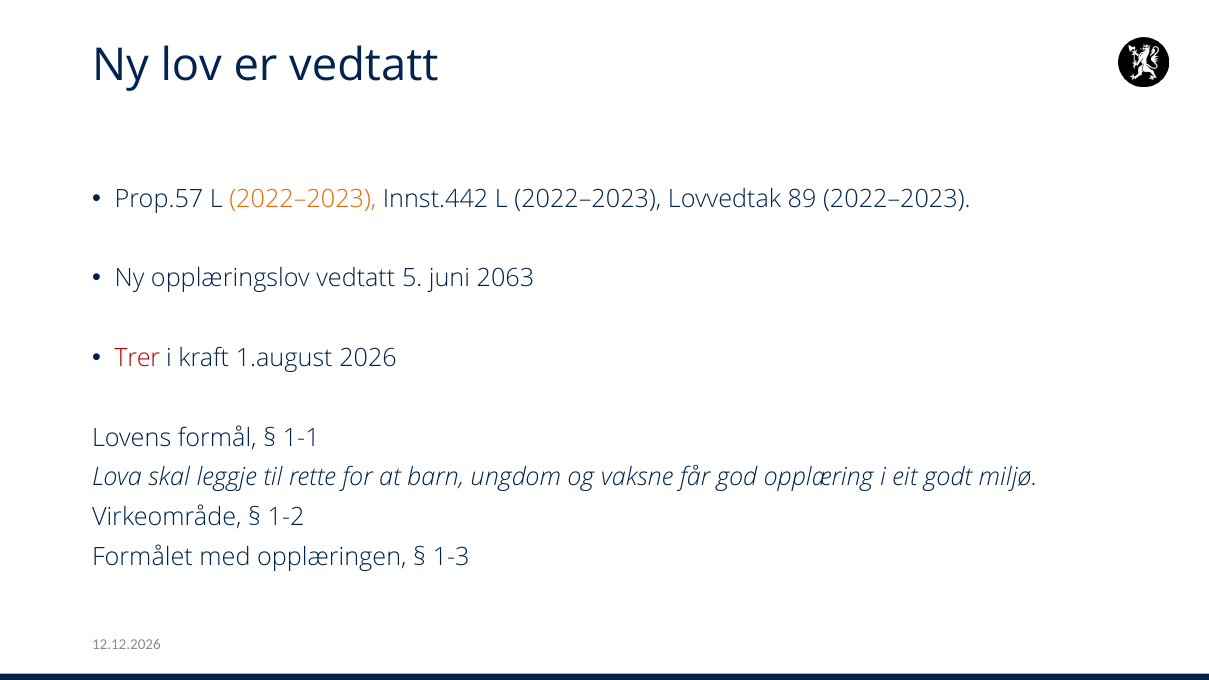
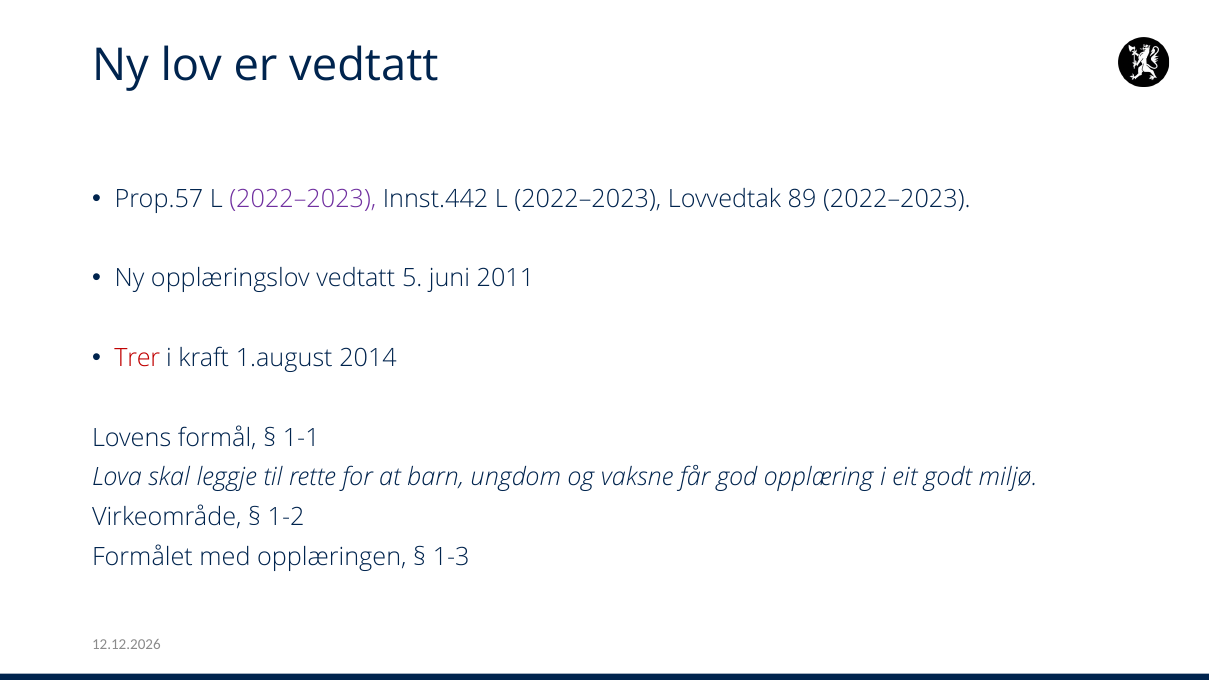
2022–2023 at (303, 199) colour: orange -> purple
2063: 2063 -> 2011
2026: 2026 -> 2014
